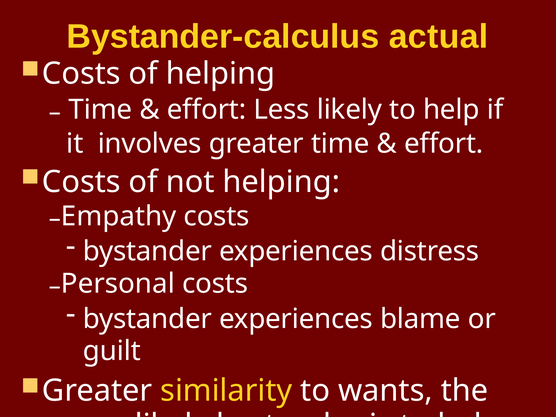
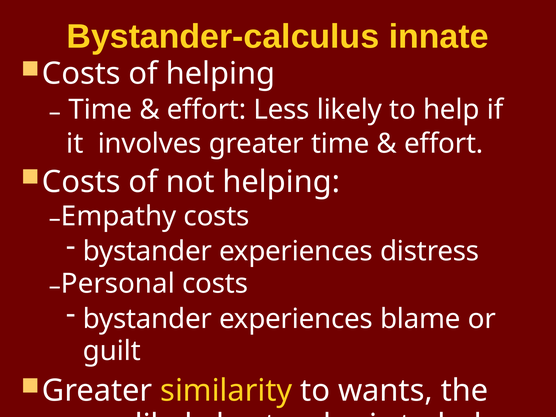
actual: actual -> innate
